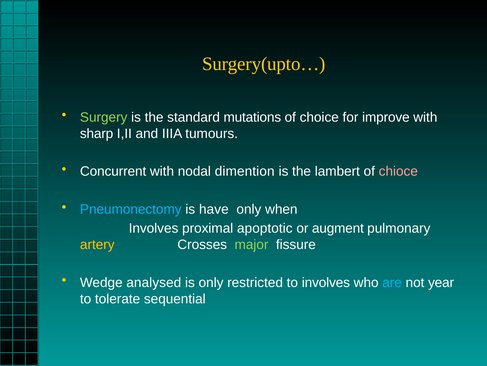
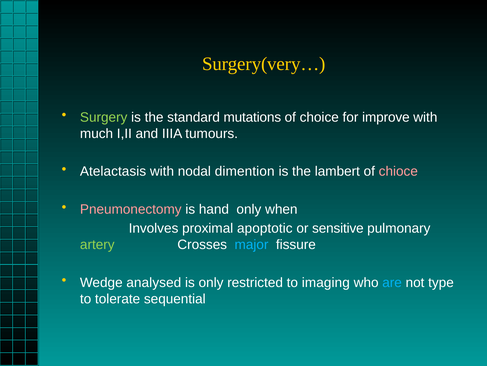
Surgery(upto…: Surgery(upto… -> Surgery(very…
sharp: sharp -> much
Concurrent: Concurrent -> Atelactasis
Pneumonectomy colour: light blue -> pink
have: have -> hand
augment: augment -> sensitive
artery colour: yellow -> light green
major colour: light green -> light blue
to involves: involves -> imaging
year: year -> type
